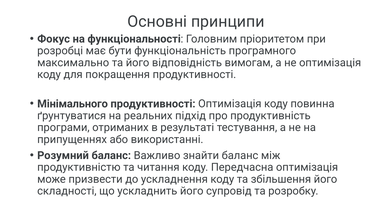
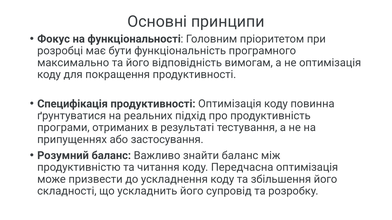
Мінімального: Мінімального -> Специфікація
використанні: використанні -> застосування
